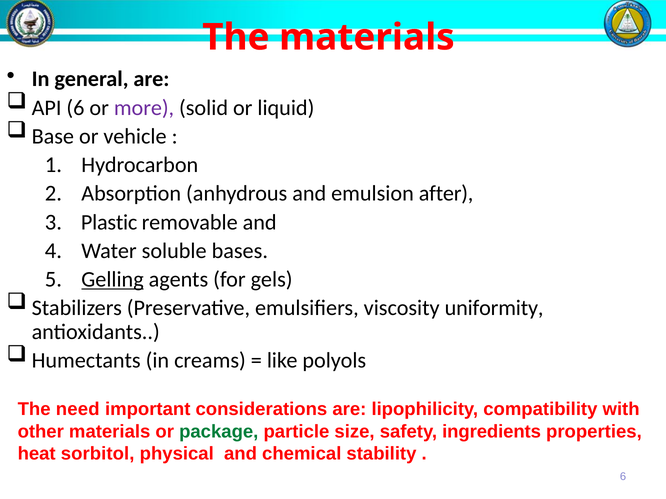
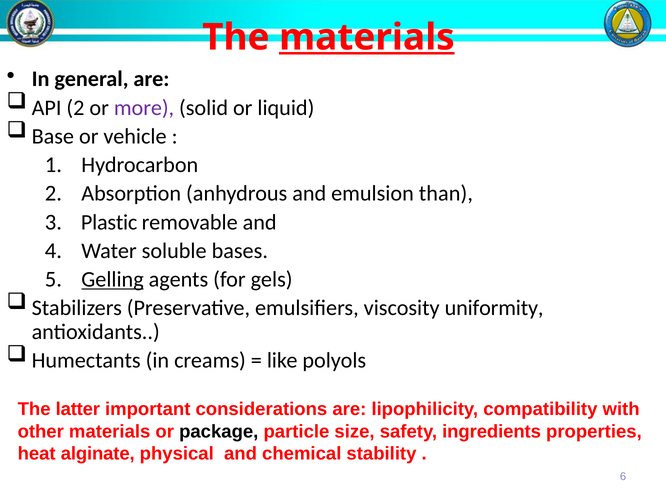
materials at (367, 37) underline: none -> present
API 6: 6 -> 2
after: after -> than
need: need -> latter
package colour: green -> black
sorbitol: sorbitol -> alginate
